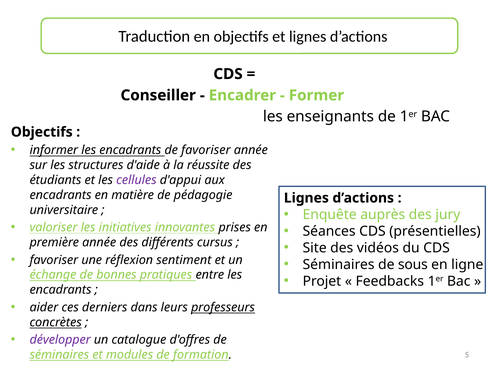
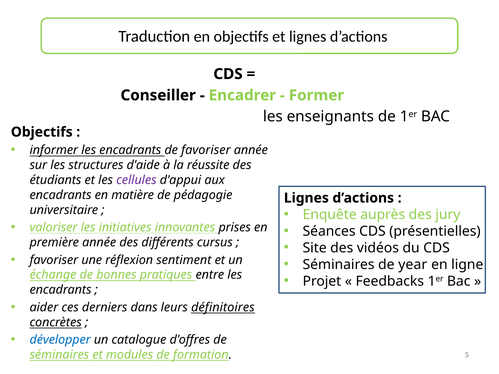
sous: sous -> year
professeurs: professeurs -> définitoires
développer colour: purple -> blue
